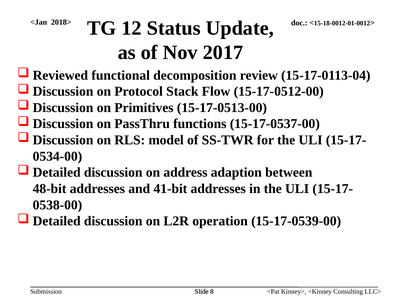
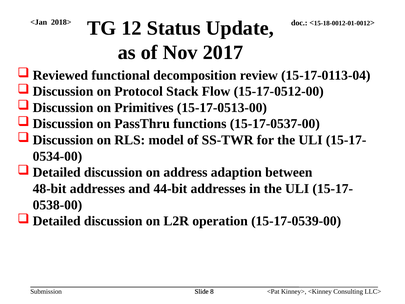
41-bit: 41-bit -> 44-bit
